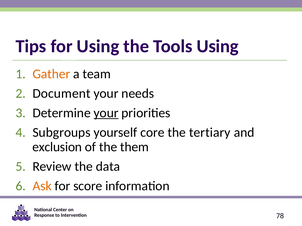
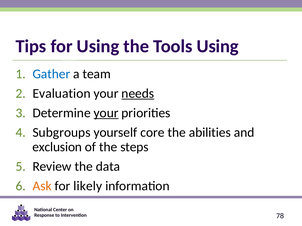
Gather colour: orange -> blue
Document: Document -> Evaluation
needs underline: none -> present
tertiary: tertiary -> abilities
them: them -> steps
score: score -> likely
